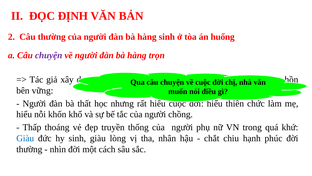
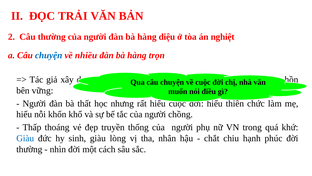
ĐỊNH: ĐỊNH -> TRẢI
hàng sinh: sinh -> diệu
huống: huống -> nghiệt
chuyện at (49, 55) colour: purple -> blue
về người: người -> nhiều
